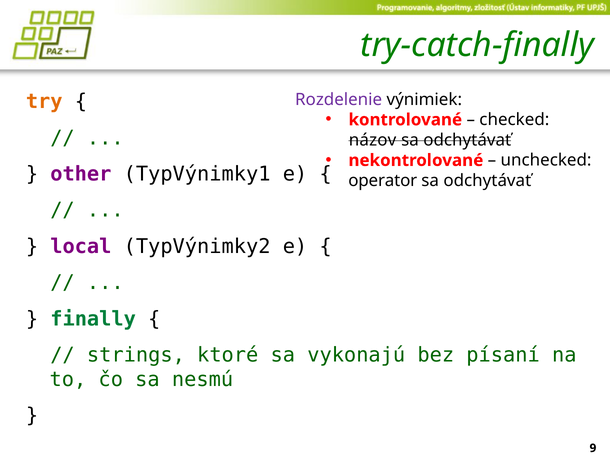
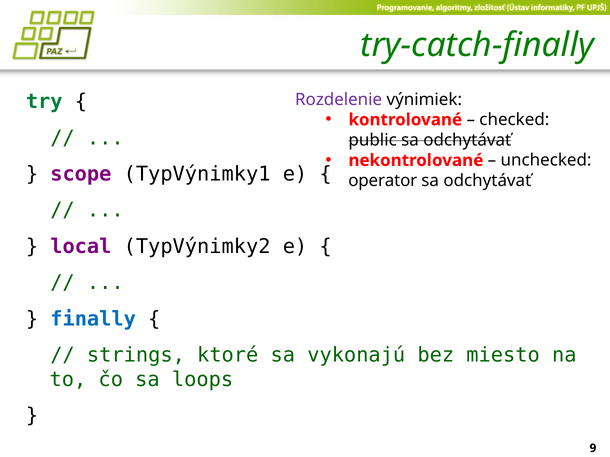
try colour: orange -> green
názov: názov -> public
other: other -> scope
finally colour: green -> blue
písaní: písaní -> miesto
nesmú: nesmú -> loops
